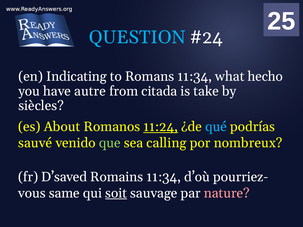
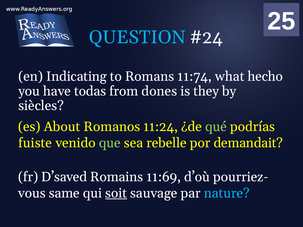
Romans 11:34: 11:34 -> 11:74
autre: autre -> todas
citada: citada -> dones
take: take -> they
11:24 underline: present -> none
qué colour: light blue -> light green
sauvé: sauvé -> fuiste
calling: calling -> rebelle
nombreux: nombreux -> demandait
Romains 11:34: 11:34 -> 11:69
nature colour: pink -> light blue
